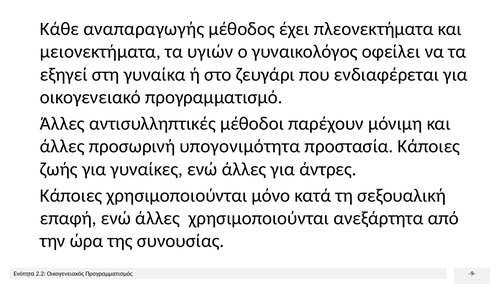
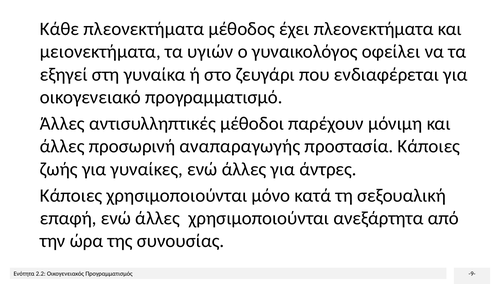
Κάθε αναπαραγωγής: αναπαραγωγής -> πλεονεκτήματα
υπογονιμότητα: υπογονιμότητα -> αναπαραγωγής
